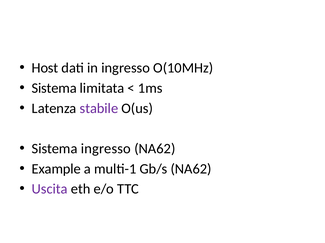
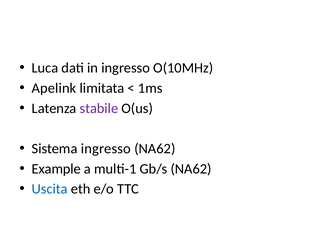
Host: Host -> Luca
Sistema at (54, 88): Sistema -> Apelink
Uscita colour: purple -> blue
